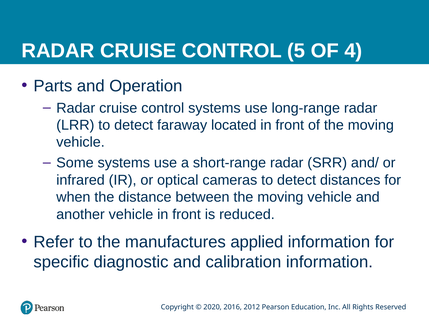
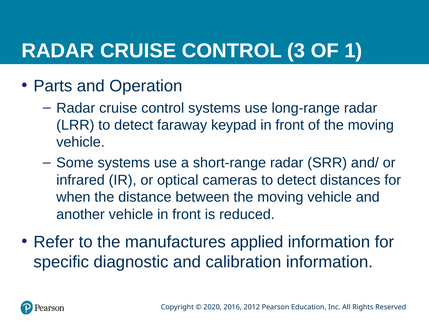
5: 5 -> 3
4: 4 -> 1
located: located -> keypad
